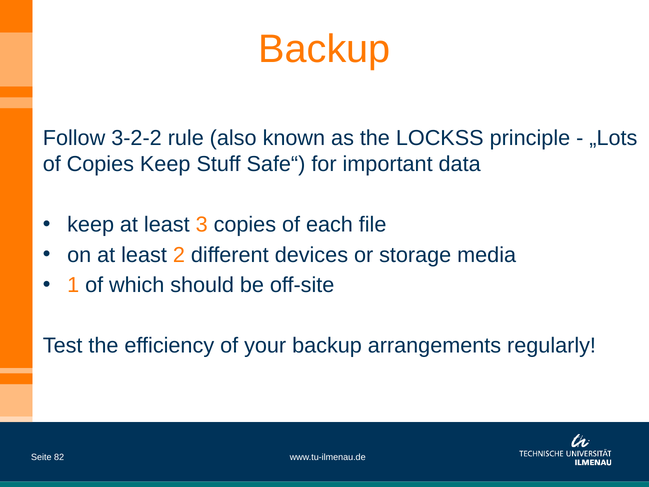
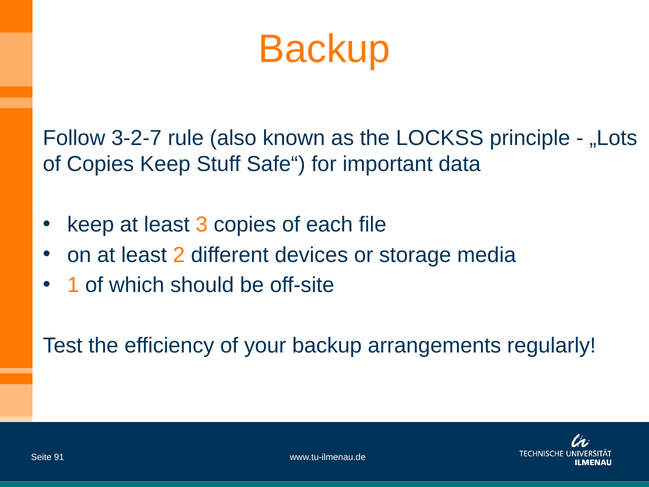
3-2-2: 3-2-2 -> 3-2-7
82: 82 -> 91
